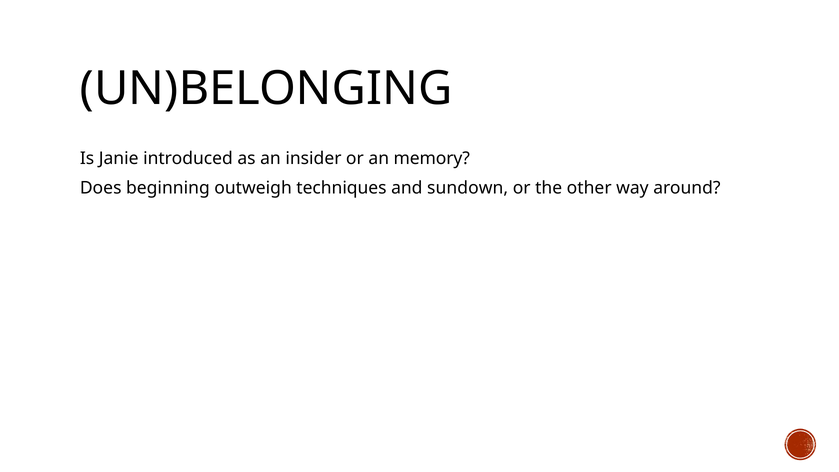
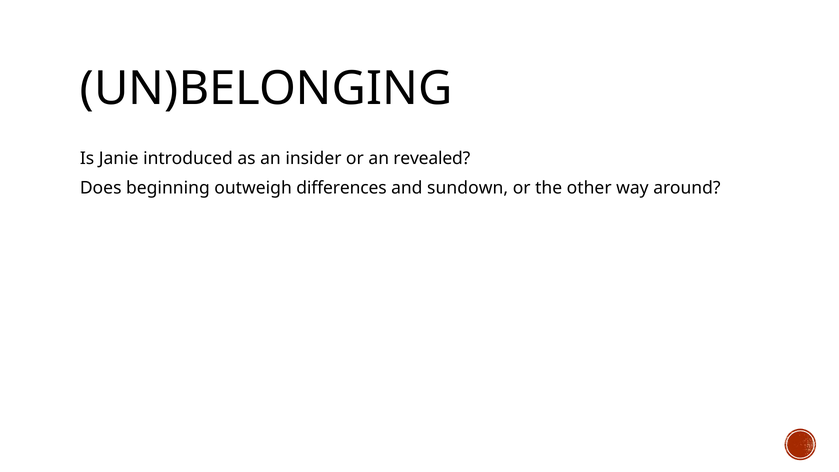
memory: memory -> revealed
techniques: techniques -> differences
